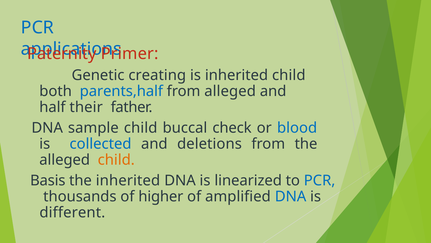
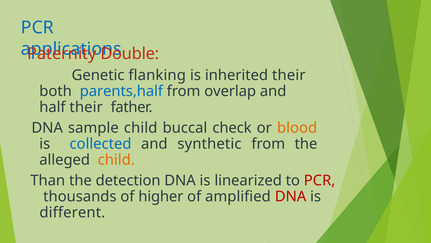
Primer: Primer -> Double
creating: creating -> flanking
inherited child: child -> their
from alleged: alleged -> overlap
blood colour: blue -> orange
deletions: deletions -> synthetic
Basis: Basis -> Than
the inherited: inherited -> detection
PCR at (320, 180) colour: blue -> red
DNA at (291, 196) colour: blue -> red
